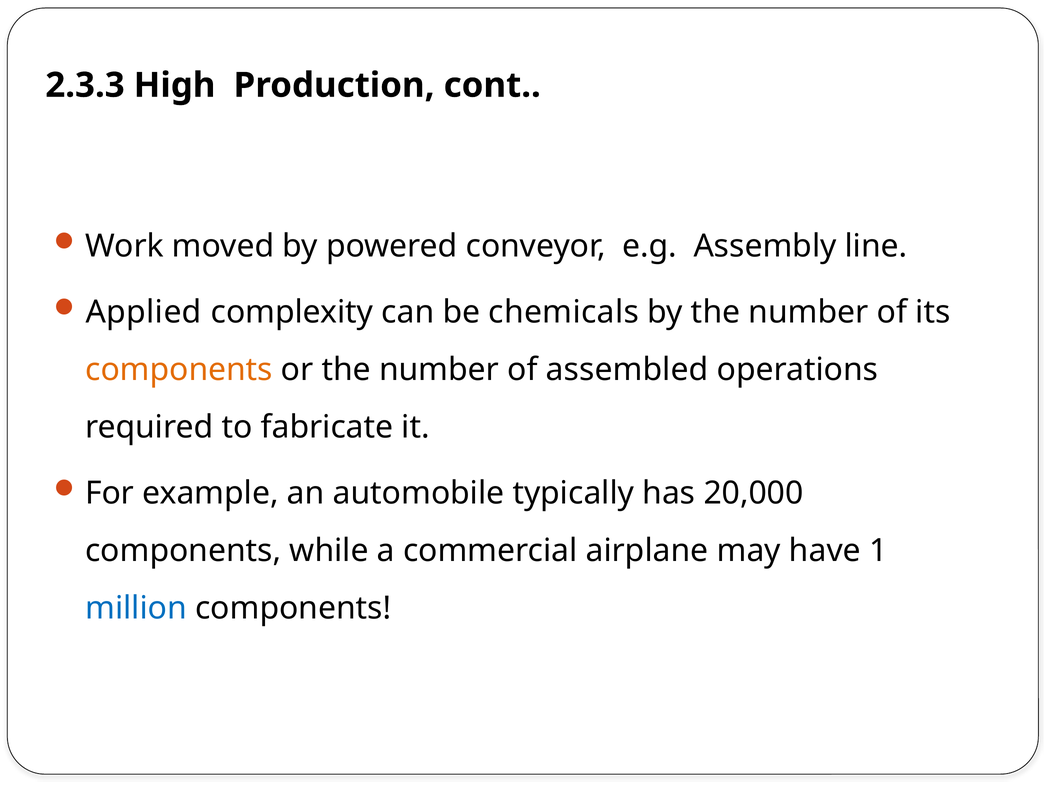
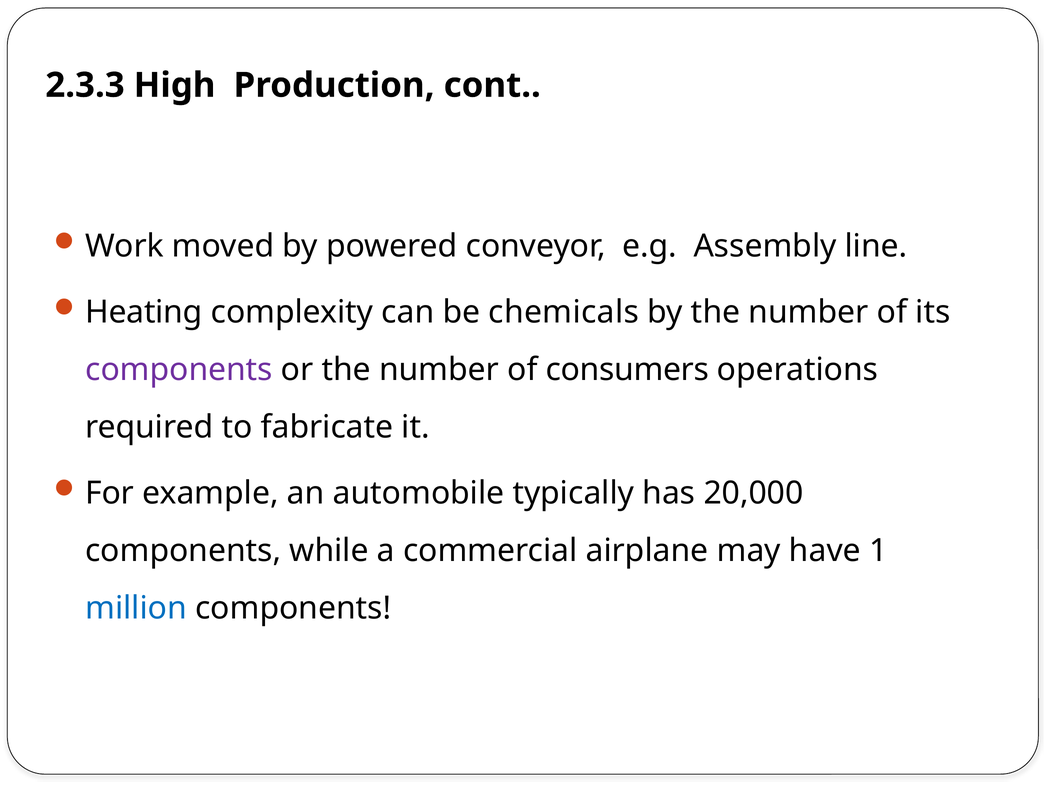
Applied: Applied -> Heating
components at (179, 370) colour: orange -> purple
assembled: assembled -> consumers
